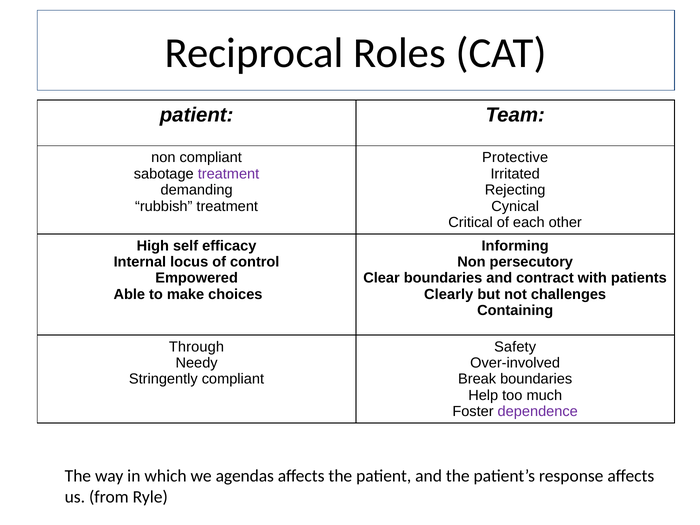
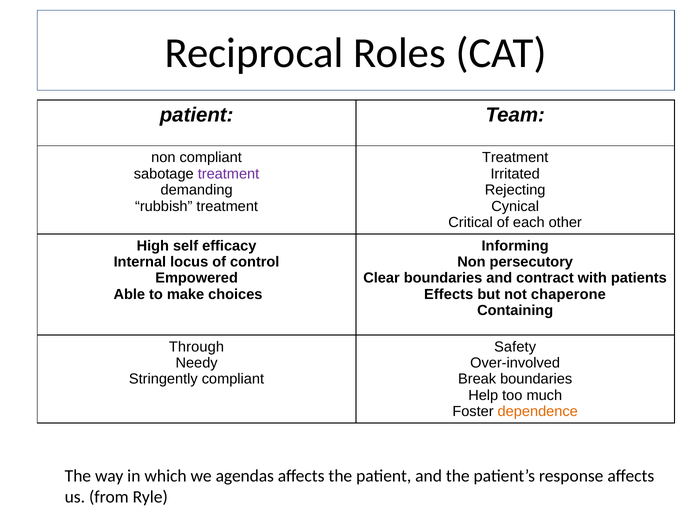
Protective at (515, 158): Protective -> Treatment
Clearly: Clearly -> Effects
challenges: challenges -> chaperone
dependence colour: purple -> orange
